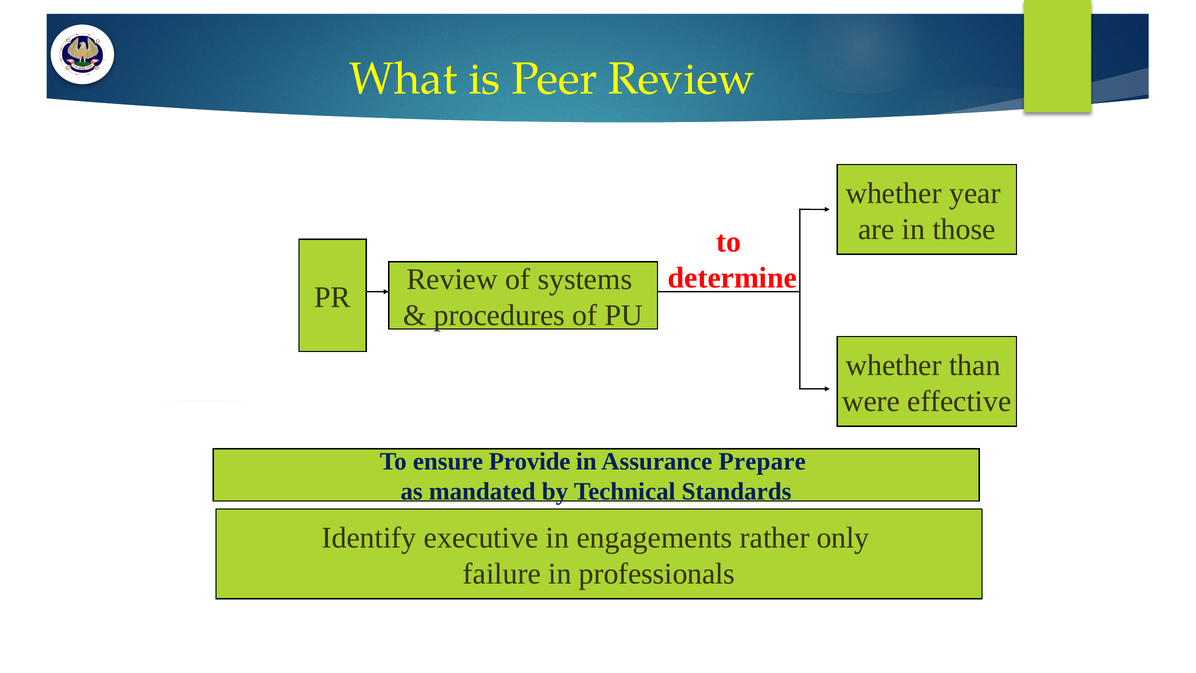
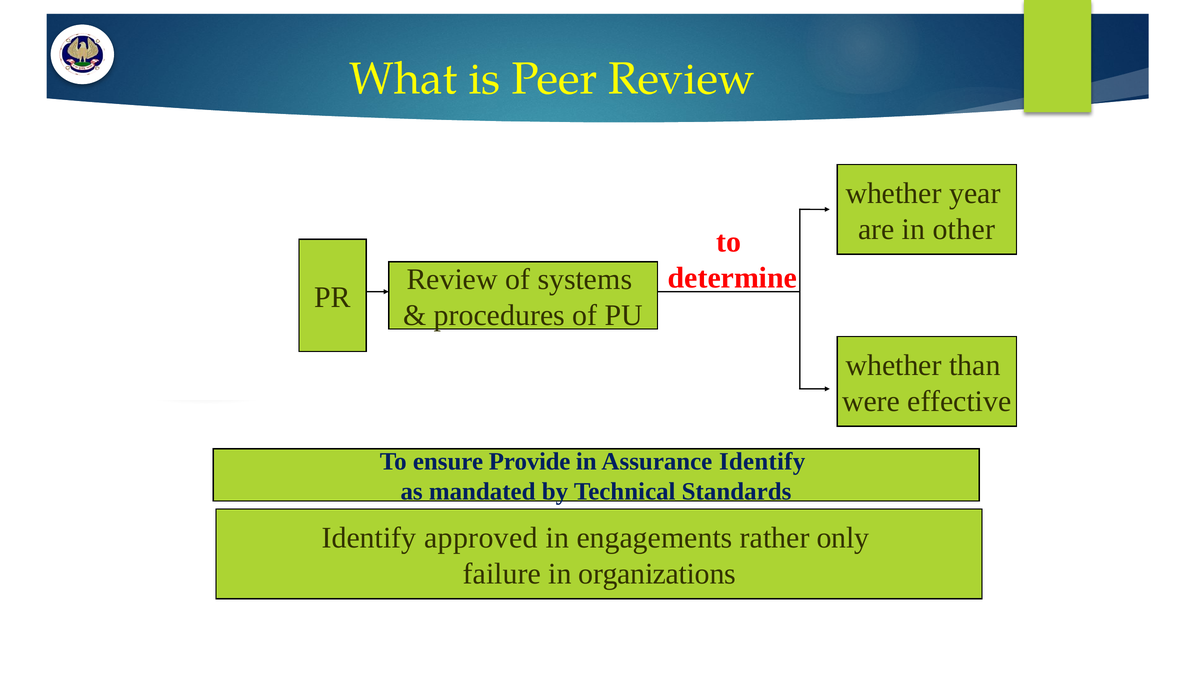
those: those -> other
Assurance Prepare: Prepare -> Identify
executive: executive -> approved
professionals: professionals -> organizations
